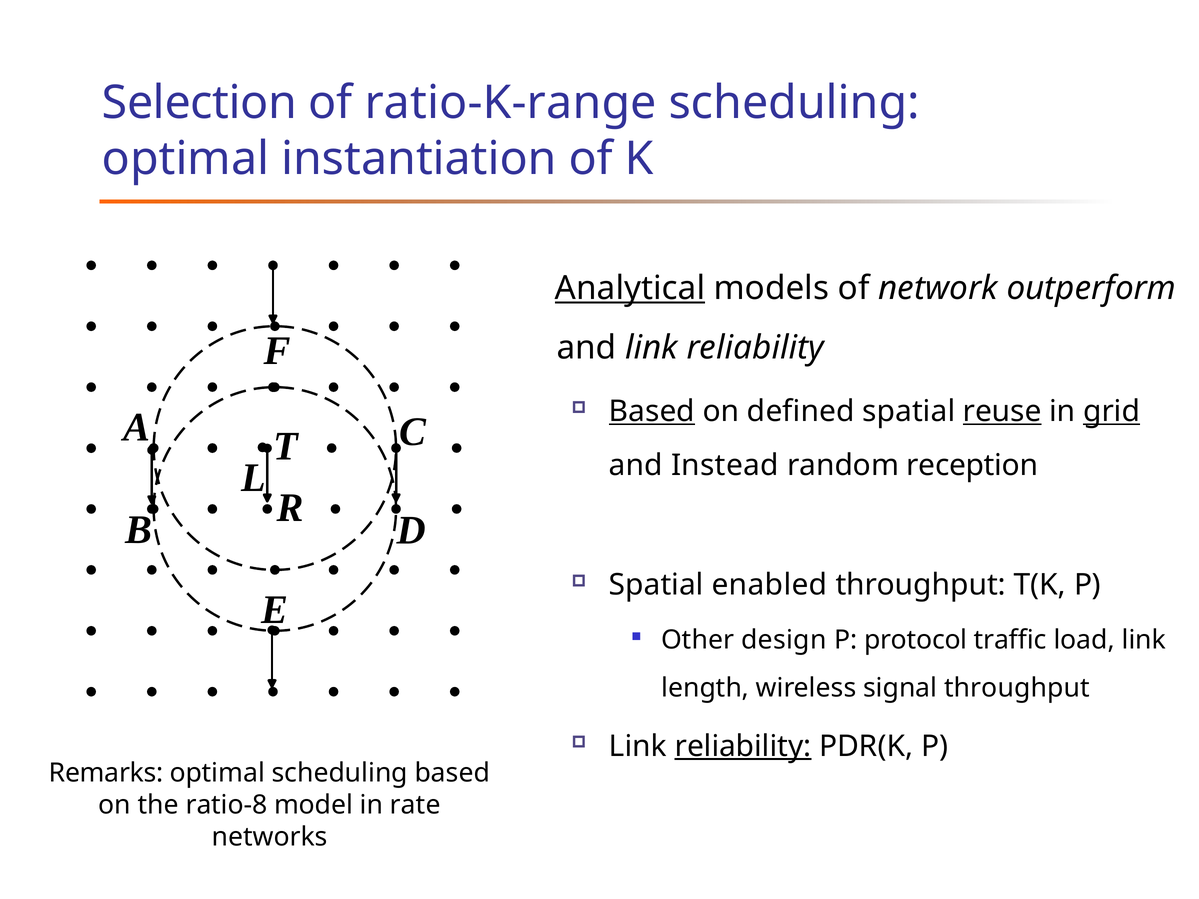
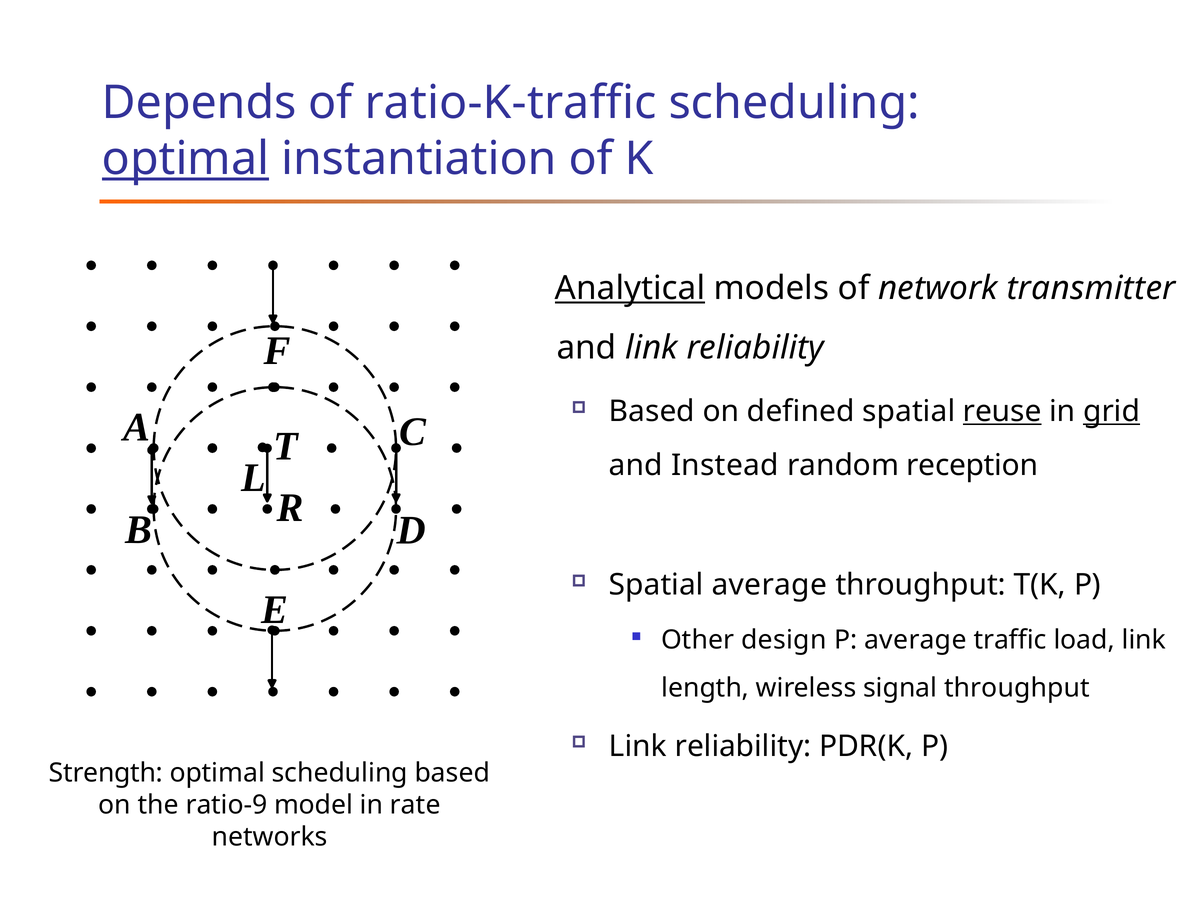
Selection: Selection -> Depends
ratio-K-range: ratio-K-range -> ratio-K-traffic
optimal at (186, 159) underline: none -> present
outperform: outperform -> transmitter
Based at (652, 411) underline: present -> none
Spatial enabled: enabled -> average
P protocol: protocol -> average
reliability at (743, 746) underline: present -> none
Remarks: Remarks -> Strength
ratio-8: ratio-8 -> ratio-9
